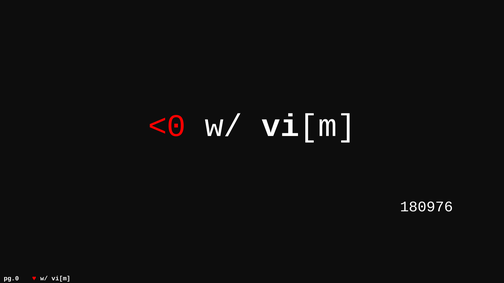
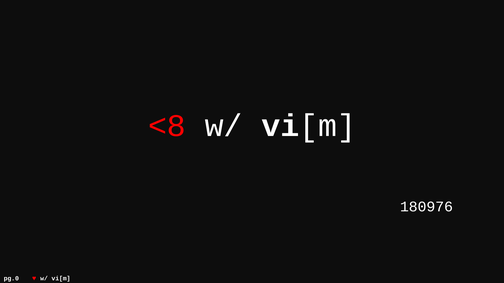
<0: <0 -> <8
